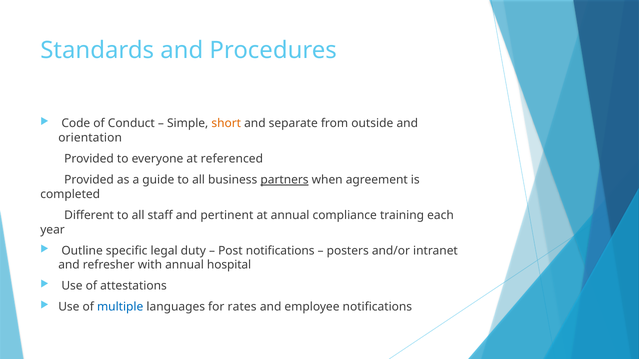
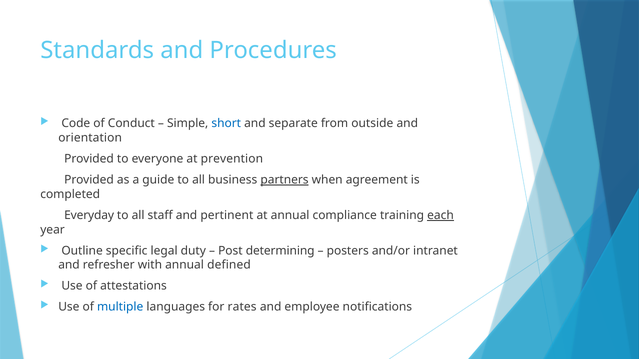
short colour: orange -> blue
referenced: referenced -> prevention
Different: Different -> Everyday
each underline: none -> present
Post notifications: notifications -> determining
hospital: hospital -> defined
